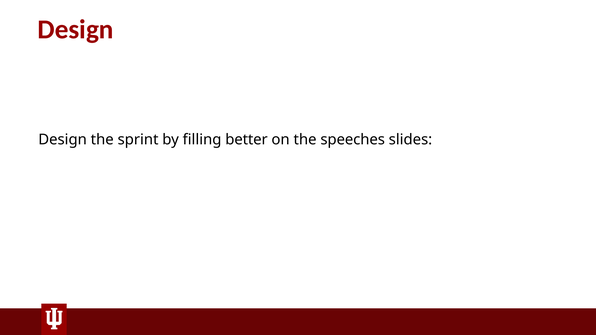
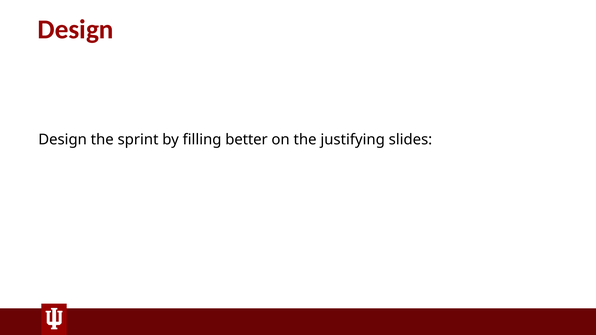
speeches: speeches -> justifying
